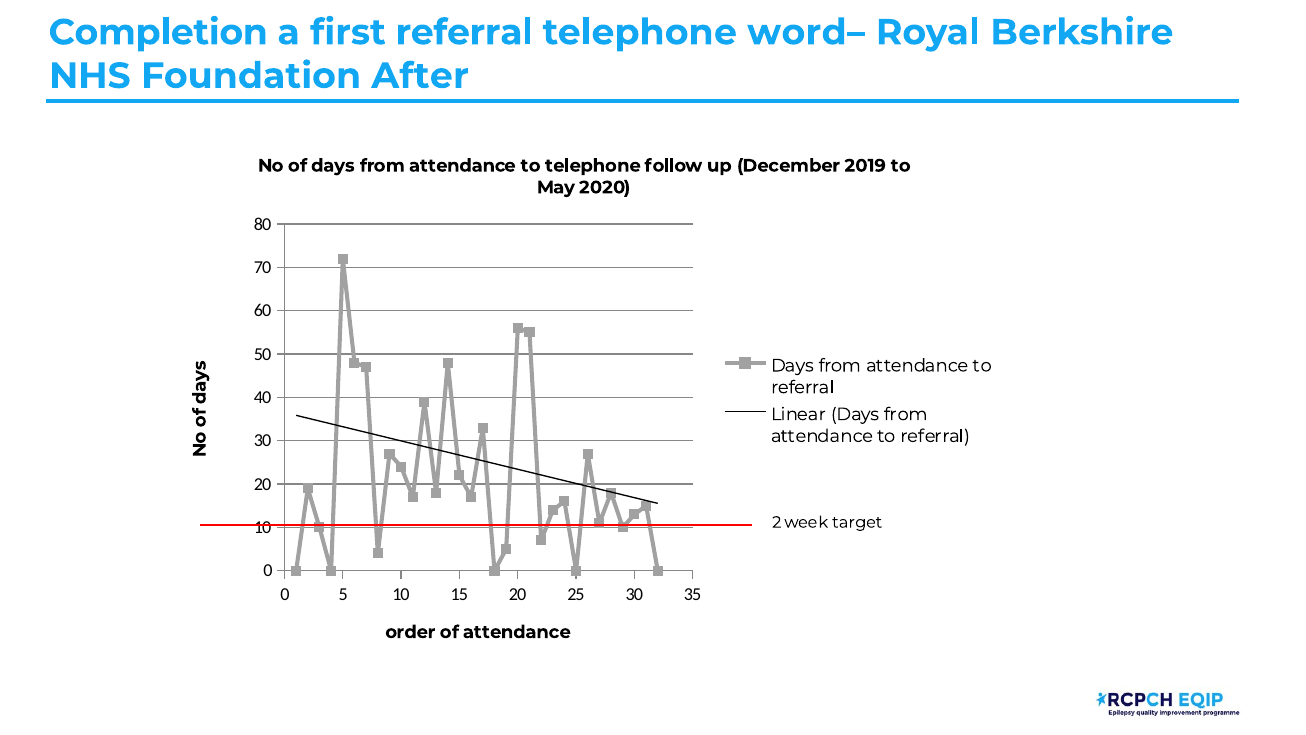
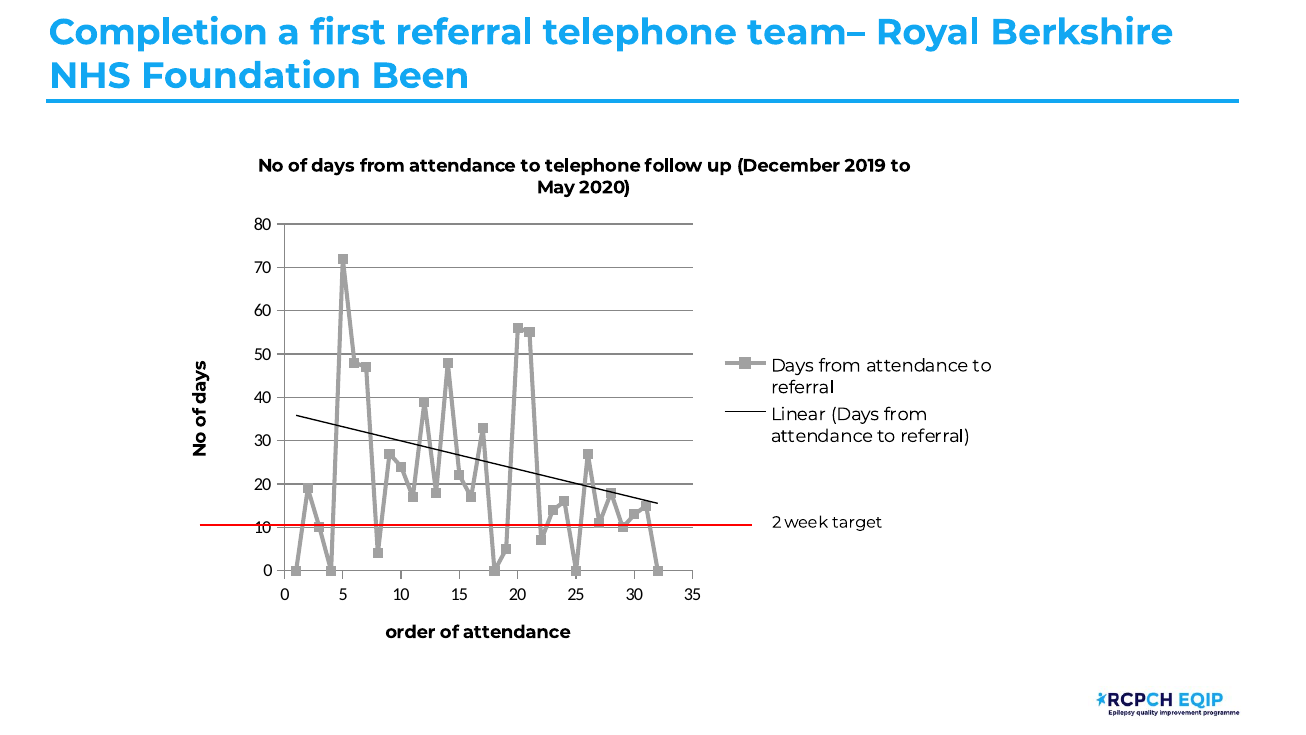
word–: word– -> team–
After: After -> Been
